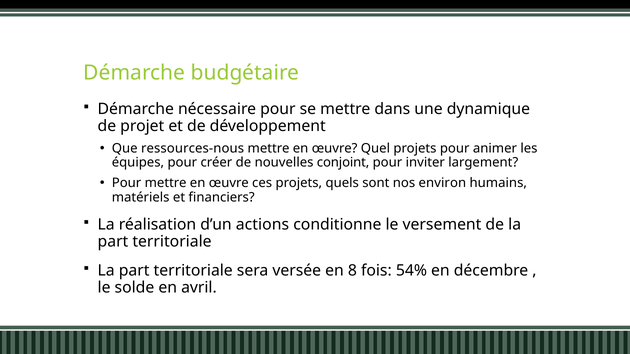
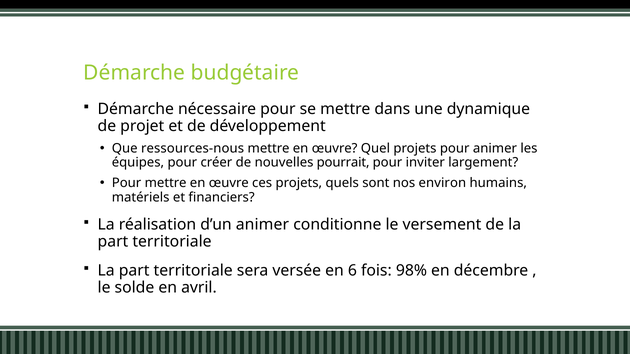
conjoint: conjoint -> pourrait
d’un actions: actions -> animer
8: 8 -> 6
54%: 54% -> 98%
